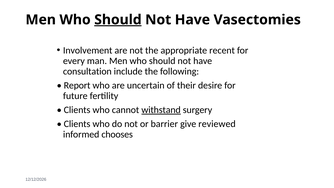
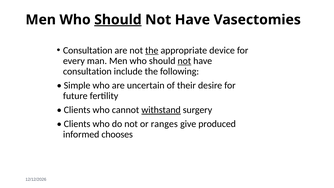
Involvement at (88, 50): Involvement -> Consultation
the at (152, 50) underline: none -> present
recent: recent -> device
not at (184, 61) underline: none -> present
Report: Report -> Simple
barrier: barrier -> ranges
reviewed: reviewed -> produced
